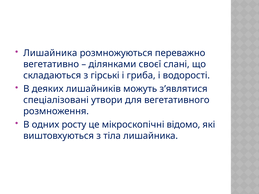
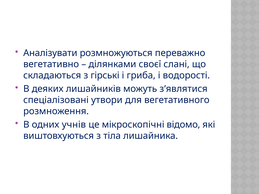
Лишайника at (50, 53): Лишайника -> Аналізувати
росту: росту -> учнів
